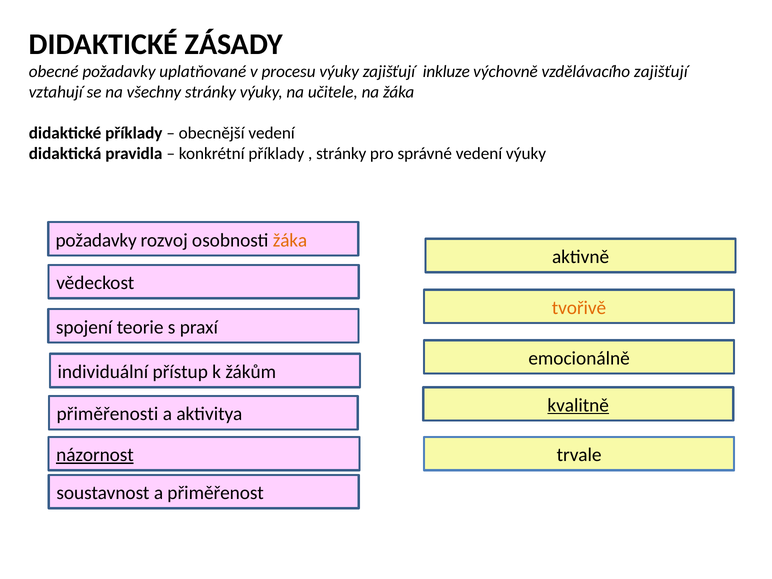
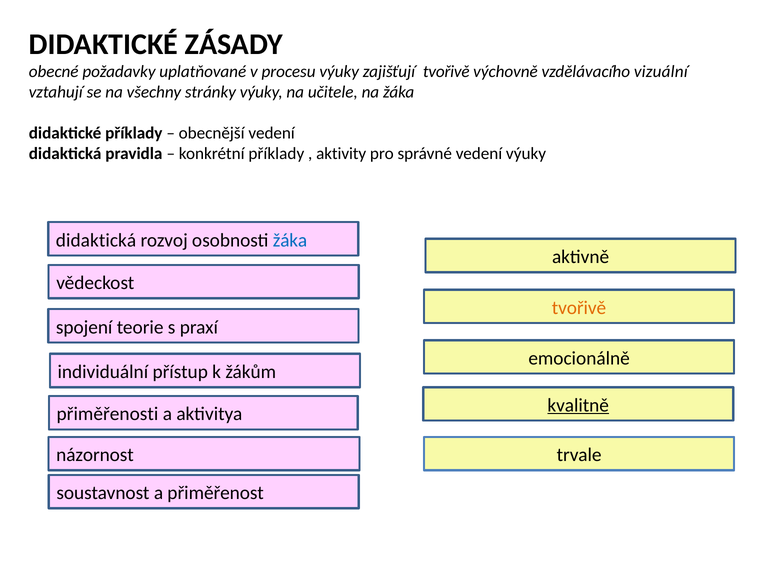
zajišťují inkluze: inkluze -> tvořivě
vzdělávacího zajišťují: zajišťují -> vizuální
stránky at (341, 154): stránky -> aktivity
požadavky at (96, 240): požadavky -> didaktická
žáka at (290, 240) colour: orange -> blue
názornost underline: present -> none
